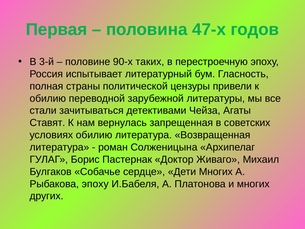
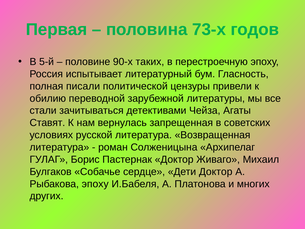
47-х: 47-х -> 73-х
3-й: 3-й -> 5-й
страны: страны -> писали
условиях обилию: обилию -> русской
Дети Многих: Многих -> Доктор
